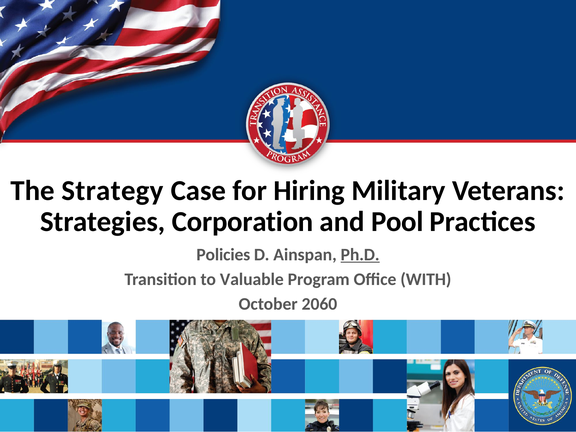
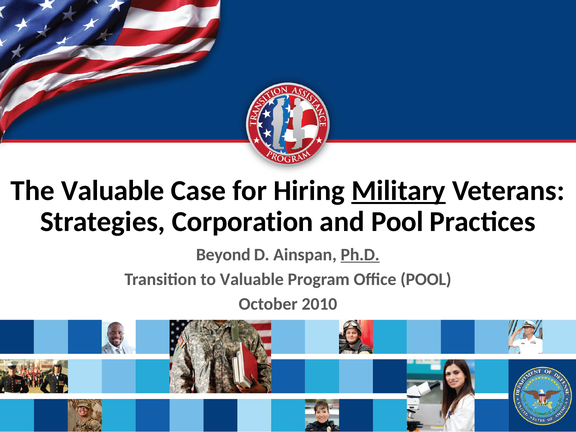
The Strategy: Strategy -> Valuable
Military underline: none -> present
Policies: Policies -> Beyond
Office WITH: WITH -> POOL
2060: 2060 -> 2010
